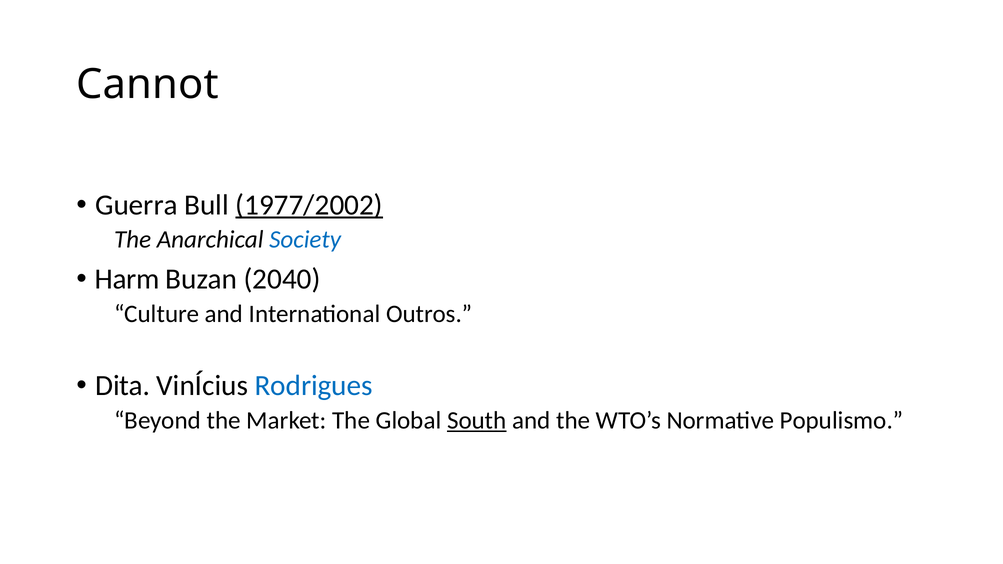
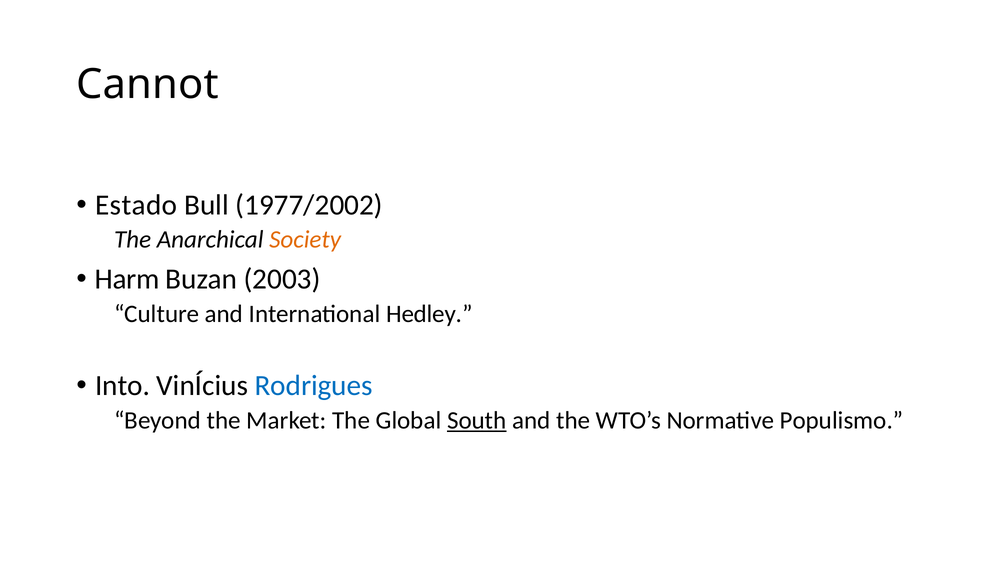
Guerra: Guerra -> Estado
1977/2002 underline: present -> none
Society colour: blue -> orange
2040: 2040 -> 2003
Outros: Outros -> Hedley
Dita: Dita -> Into
